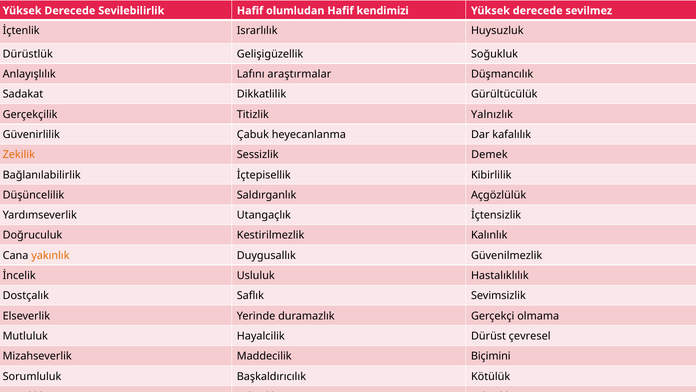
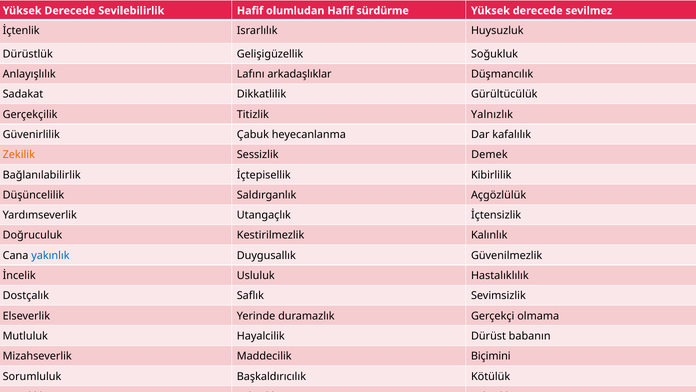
kendimizi: kendimizi -> sürdürme
araştırmalar: araştırmalar -> arkadaşlıklar
yakınlık colour: orange -> blue
çevresel: çevresel -> babanın
